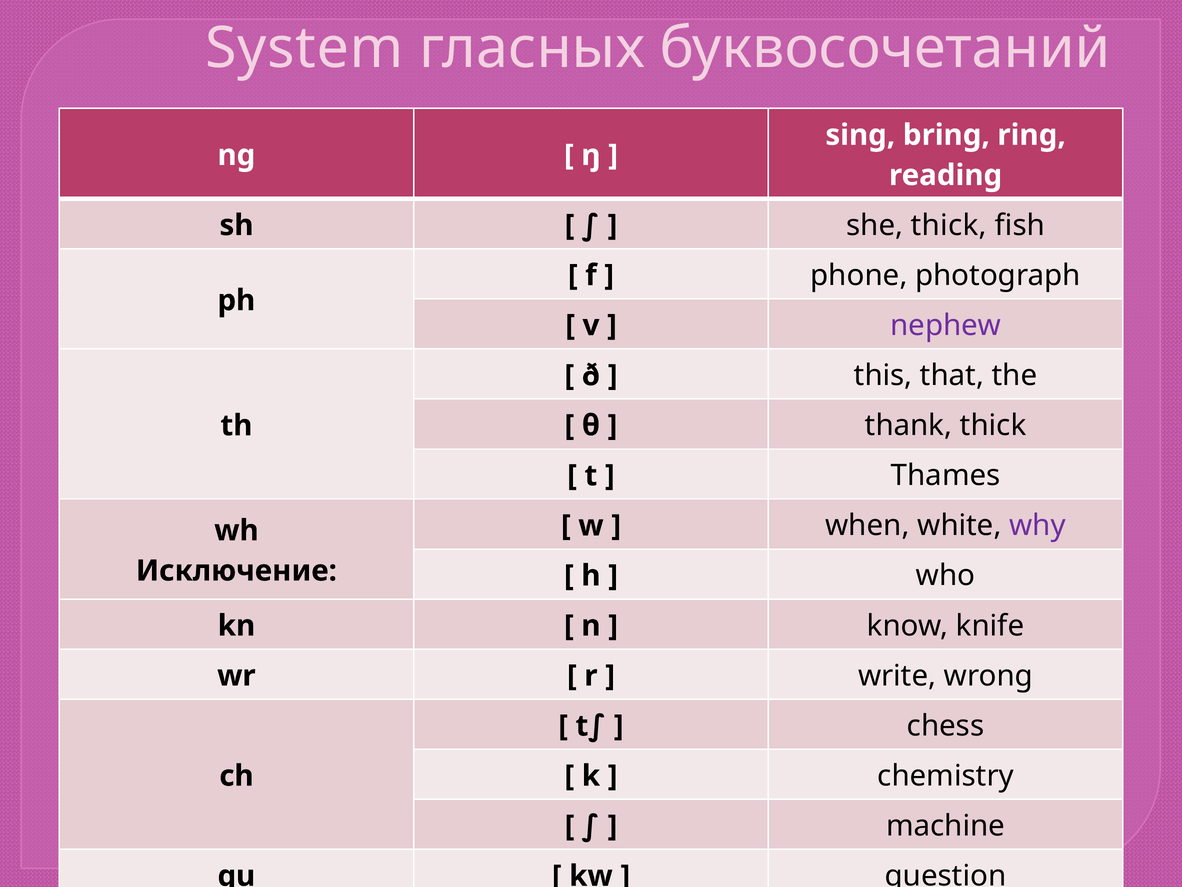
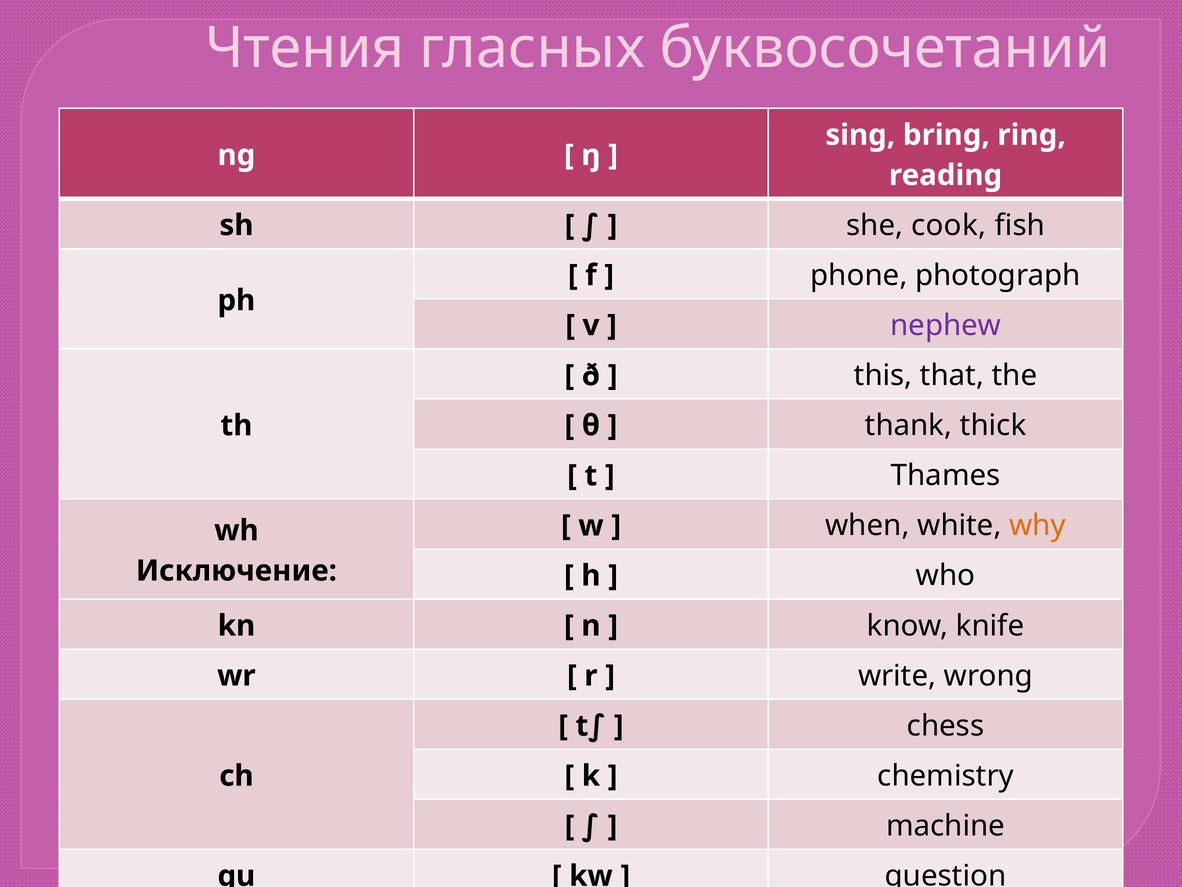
System: System -> Чтения
she thick: thick -> cook
why colour: purple -> orange
